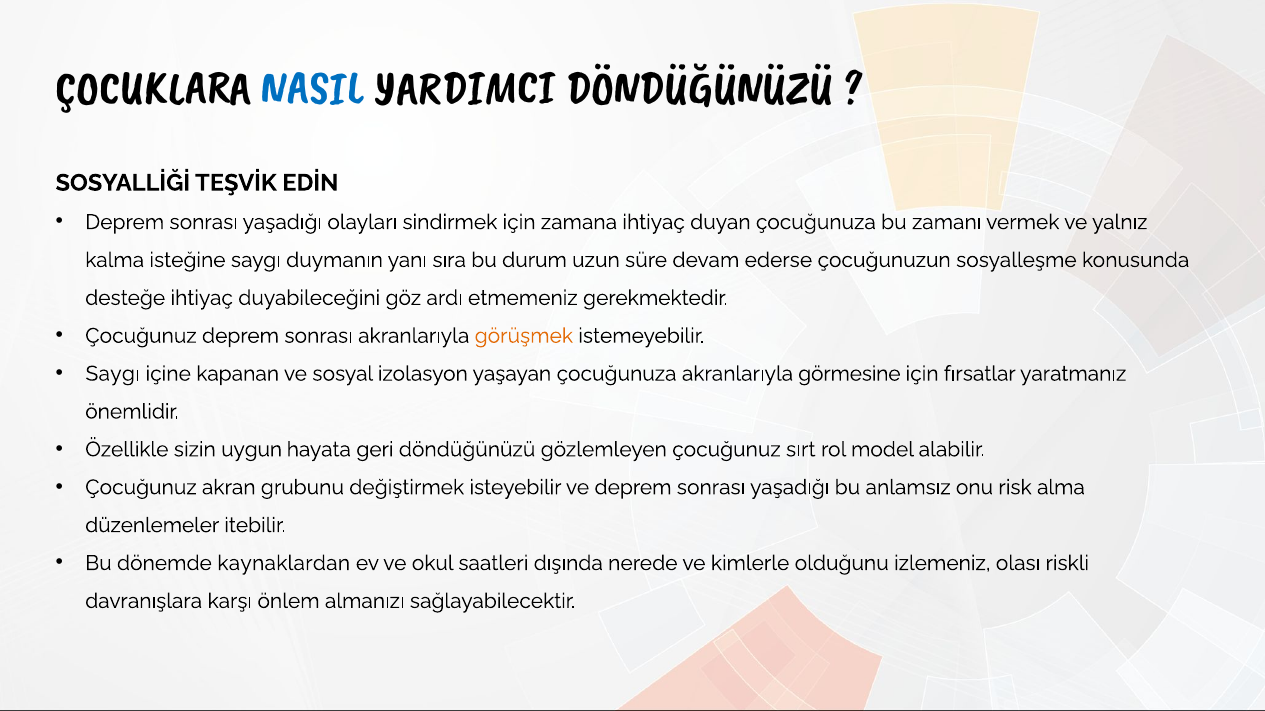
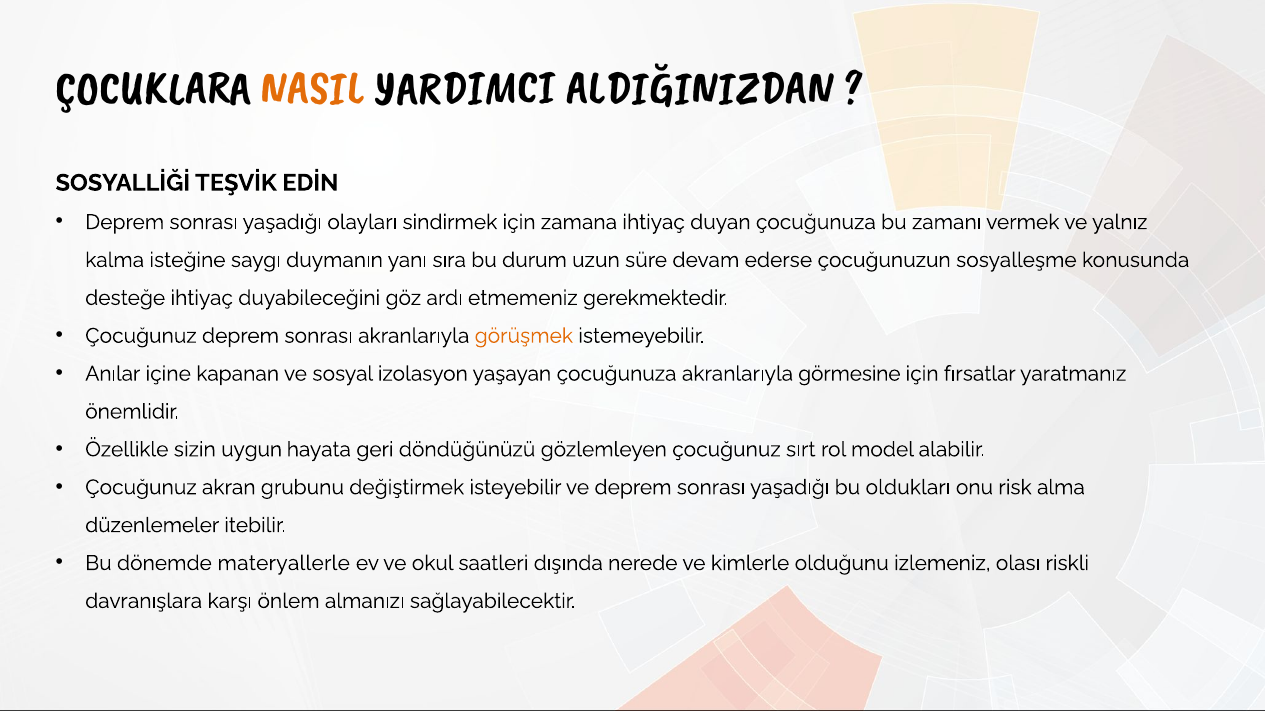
NASIL colour: blue -> orange
YARDIMCI DÖNDÜĞÜNÜZÜ: DÖNDÜĞÜNÜZÜ -> ALDIĞINIZDAN
Saygı at (113, 374): Saygı -> Anılar
anlamsız: anlamsız -> oldukları
kaynaklardan: kaynaklardan -> materyallerle
